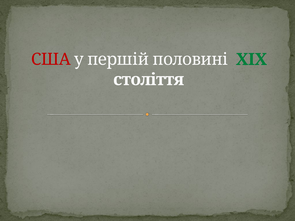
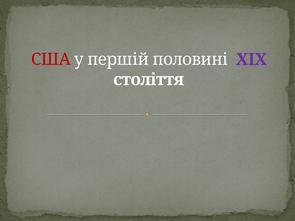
XIX colour: green -> purple
